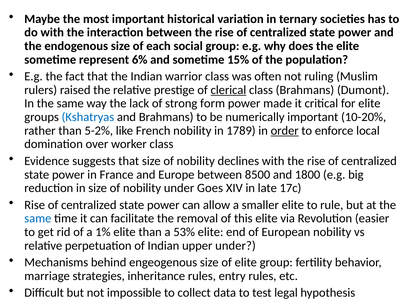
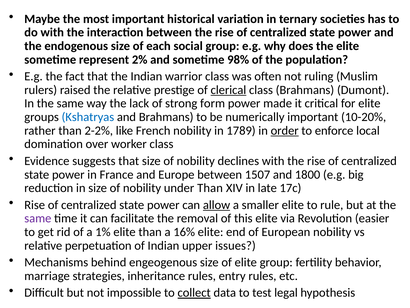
6%: 6% -> 2%
15%: 15% -> 98%
5-2%: 5-2% -> 2-2%
8500: 8500 -> 1507
under Goes: Goes -> Than
allow underline: none -> present
same at (38, 218) colour: blue -> purple
53%: 53% -> 16%
upper under: under -> issues
collect underline: none -> present
